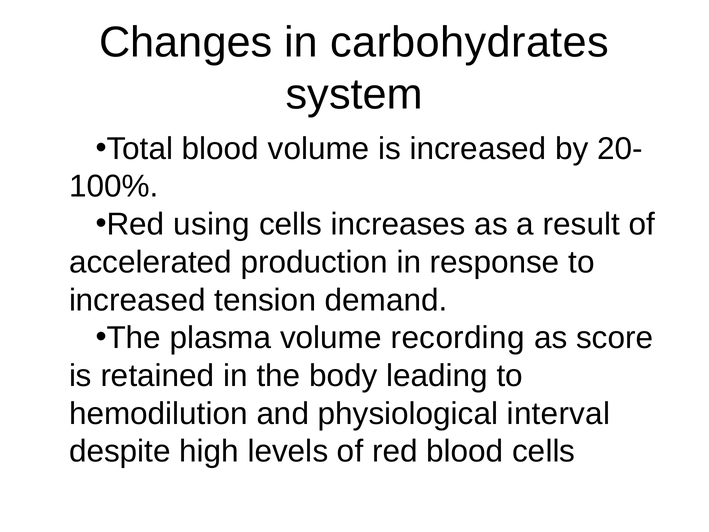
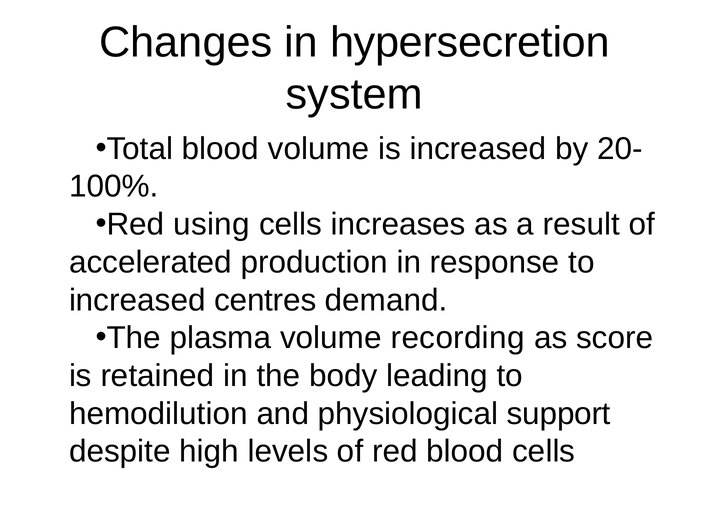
carbohydrates: carbohydrates -> hypersecretion
tension: tension -> centres
interval: interval -> support
